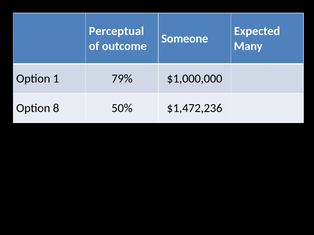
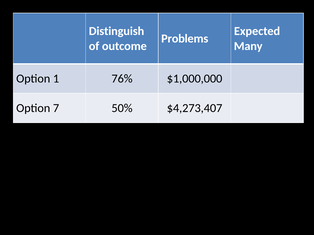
Perceptual: Perceptual -> Distinguish
Someone: Someone -> Problems
79%: 79% -> 76%
8: 8 -> 7
$1,472,236: $1,472,236 -> $4,273,407
